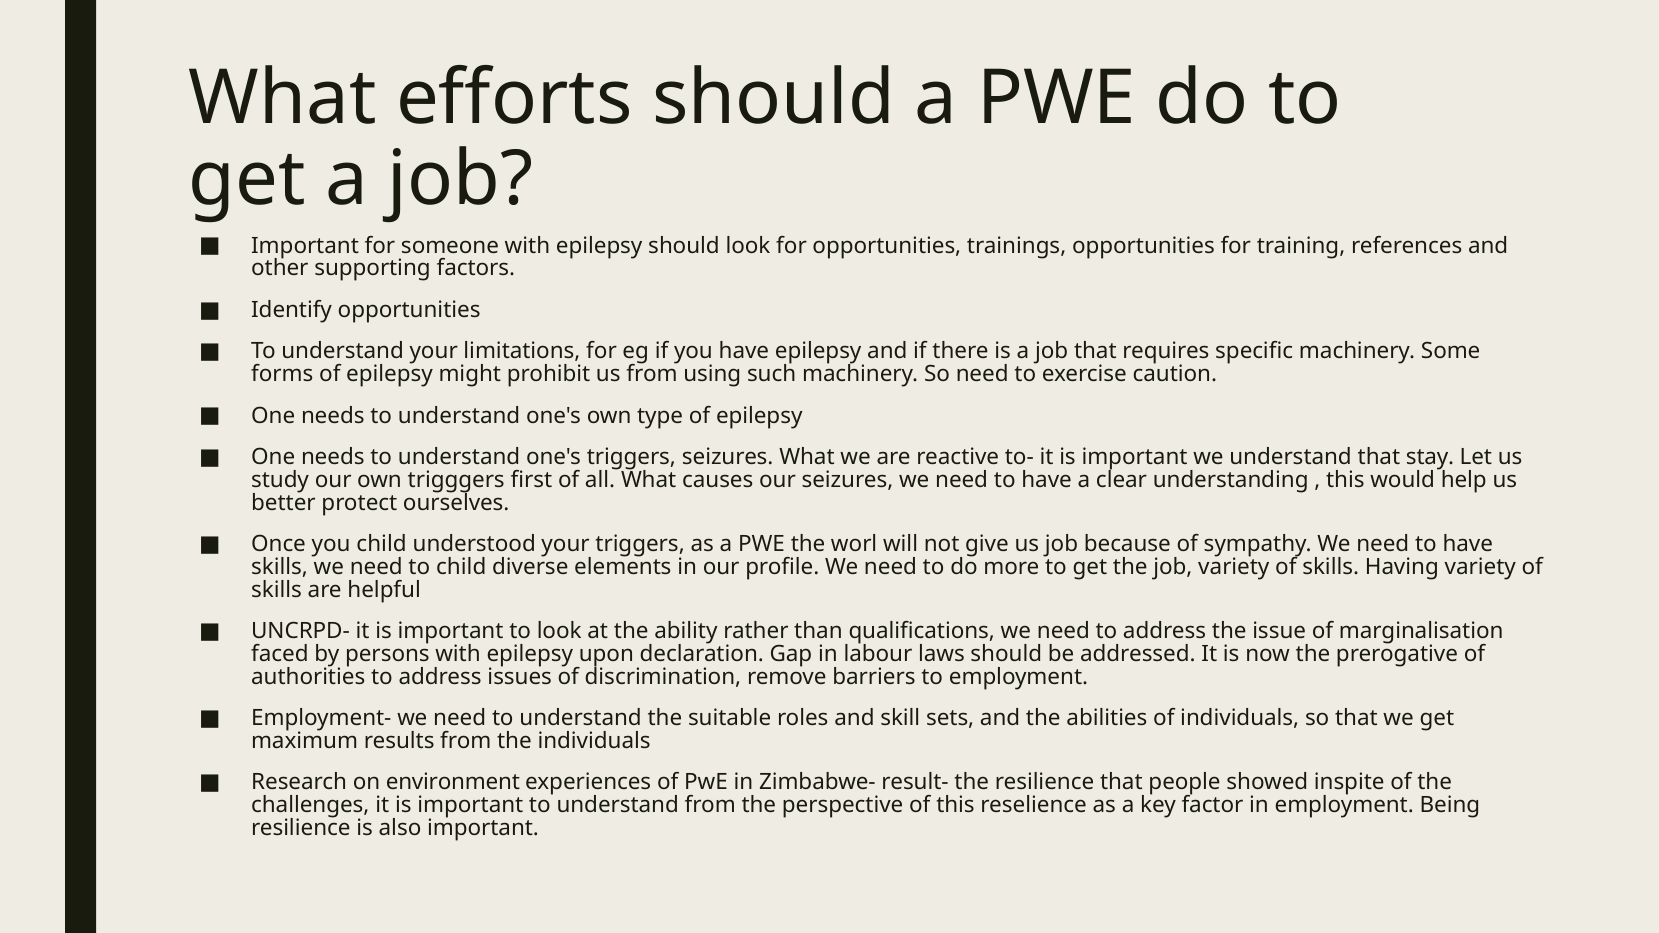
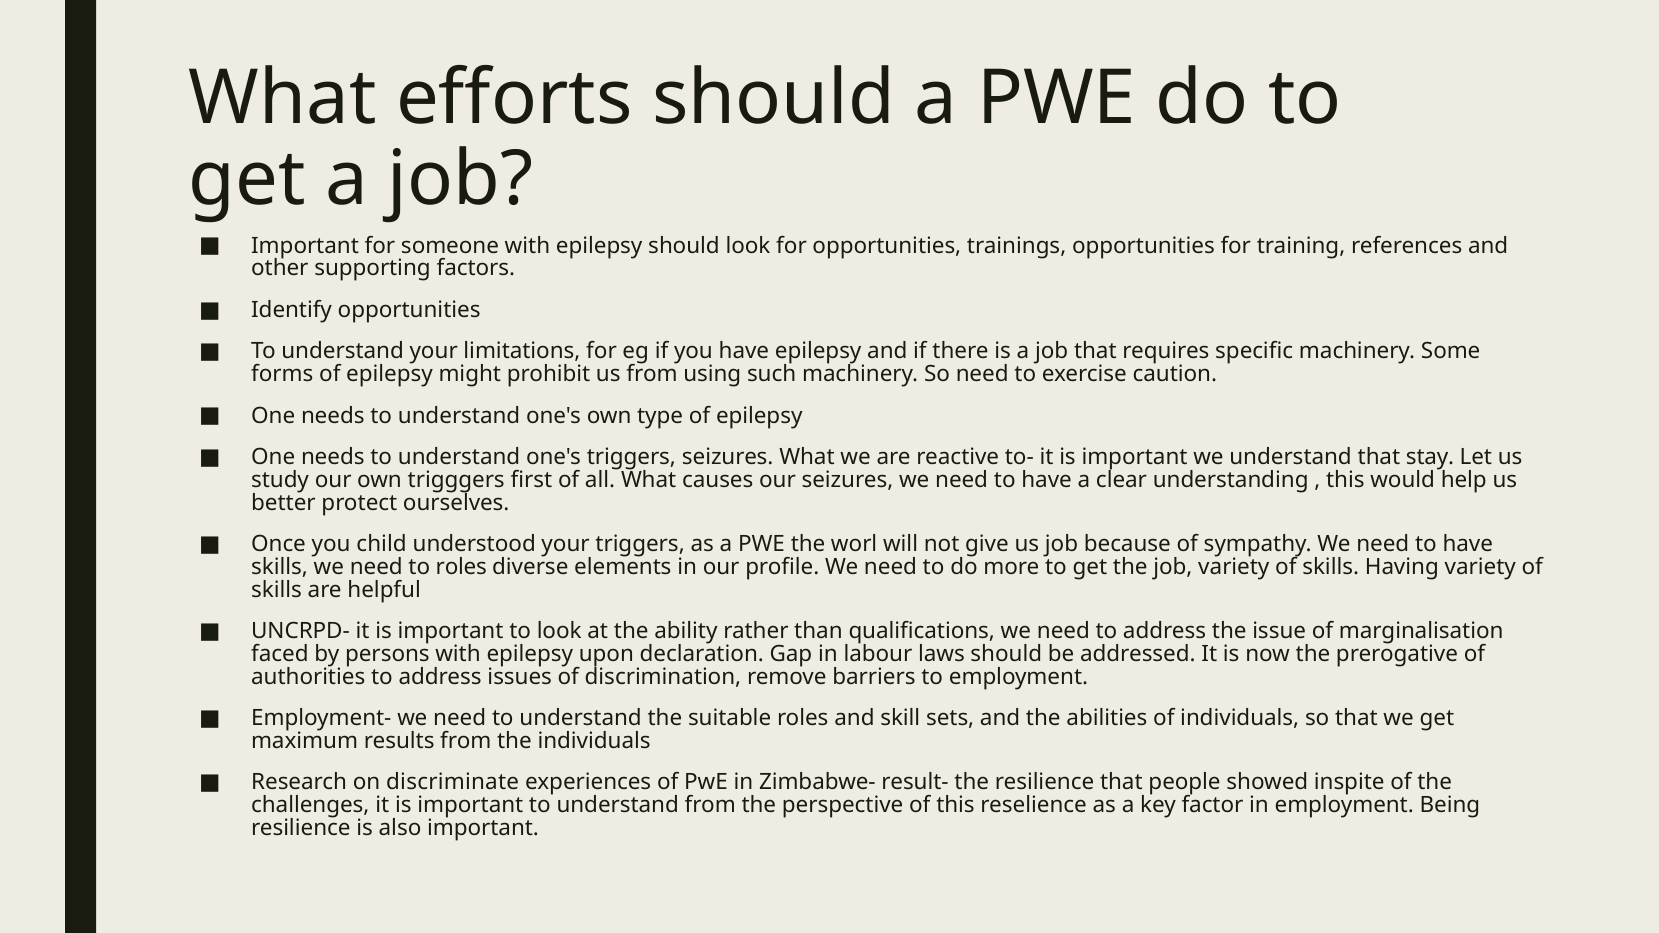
to child: child -> roles
environment: environment -> discriminate
